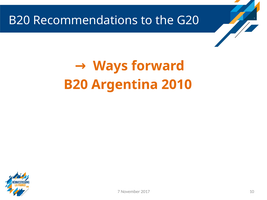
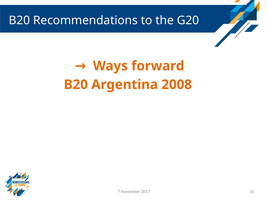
2010: 2010 -> 2008
